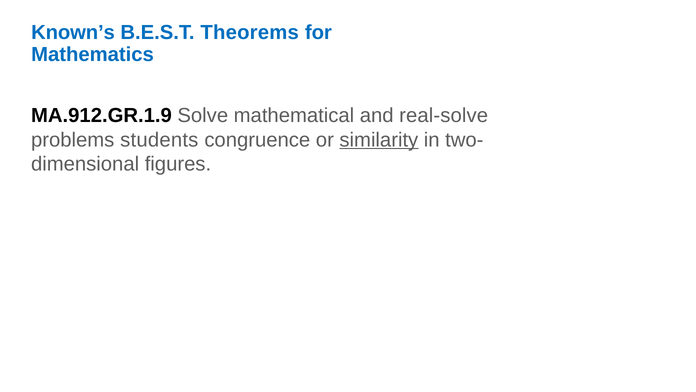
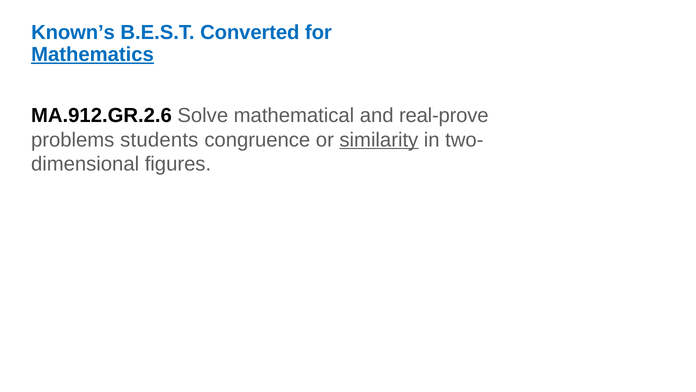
Theorems: Theorems -> Converted
Mathematics underline: none -> present
MA.912.GR.1.9: MA.912.GR.1.9 -> MA.912.GR.2.6
real-solve: real-solve -> real-prove
